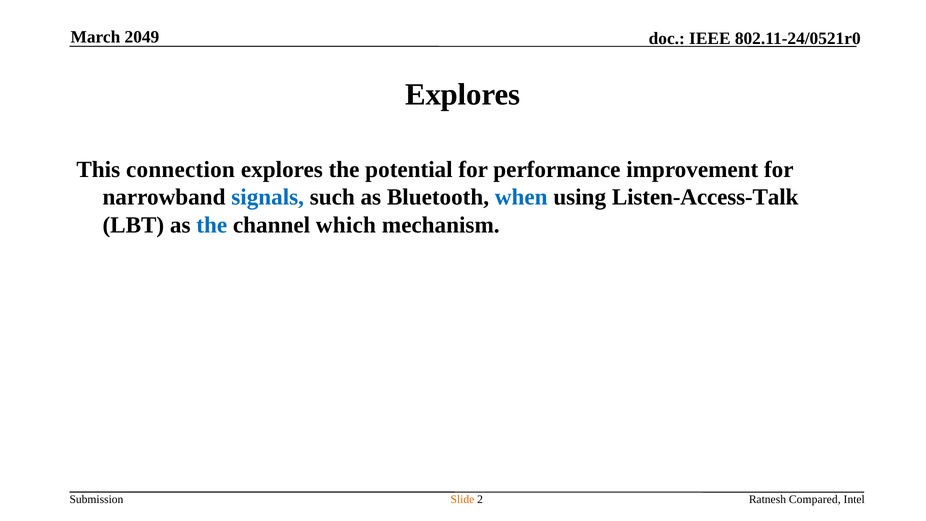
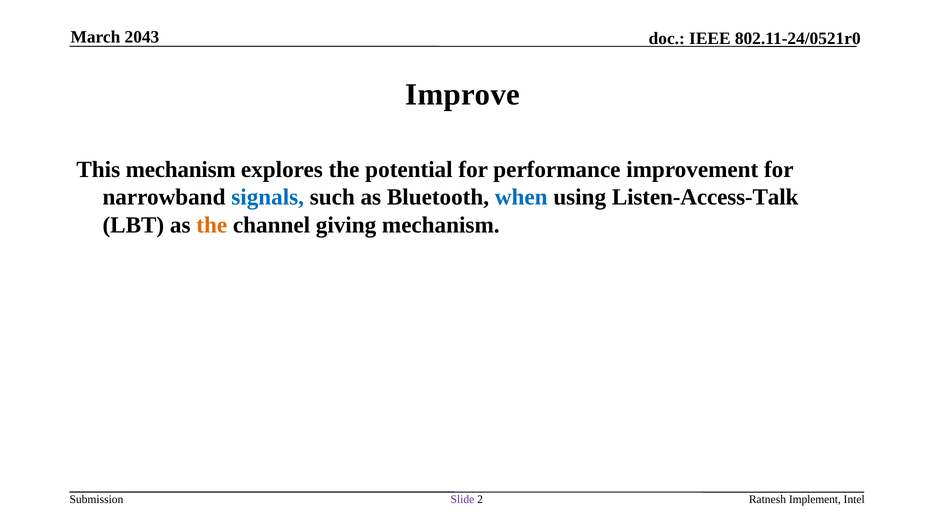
2049: 2049 -> 2043
Explores at (463, 95): Explores -> Improve
This connection: connection -> mechanism
the at (212, 225) colour: blue -> orange
which: which -> giving
Slide colour: orange -> purple
Compared: Compared -> Implement
